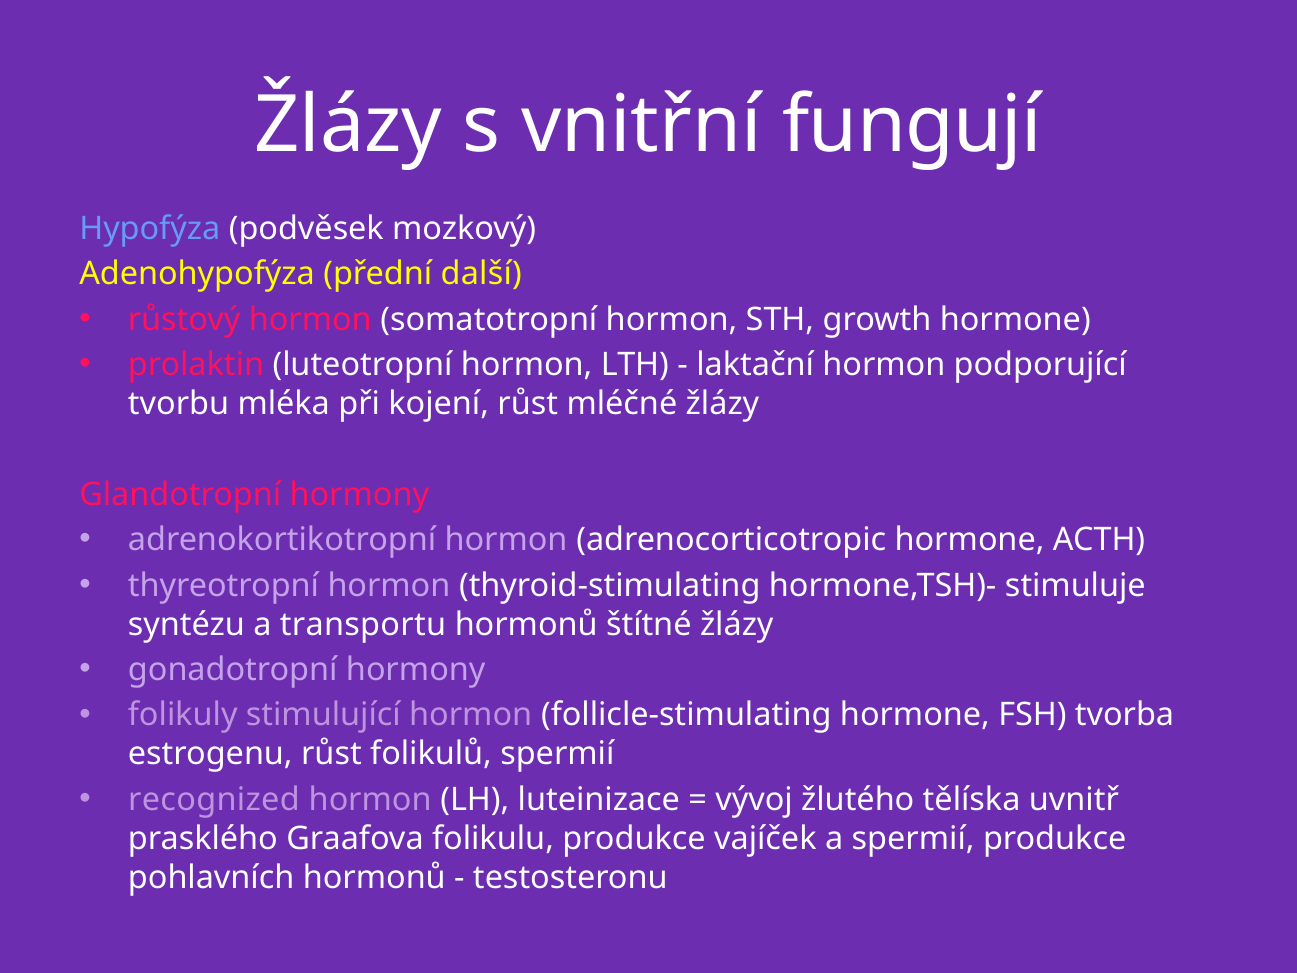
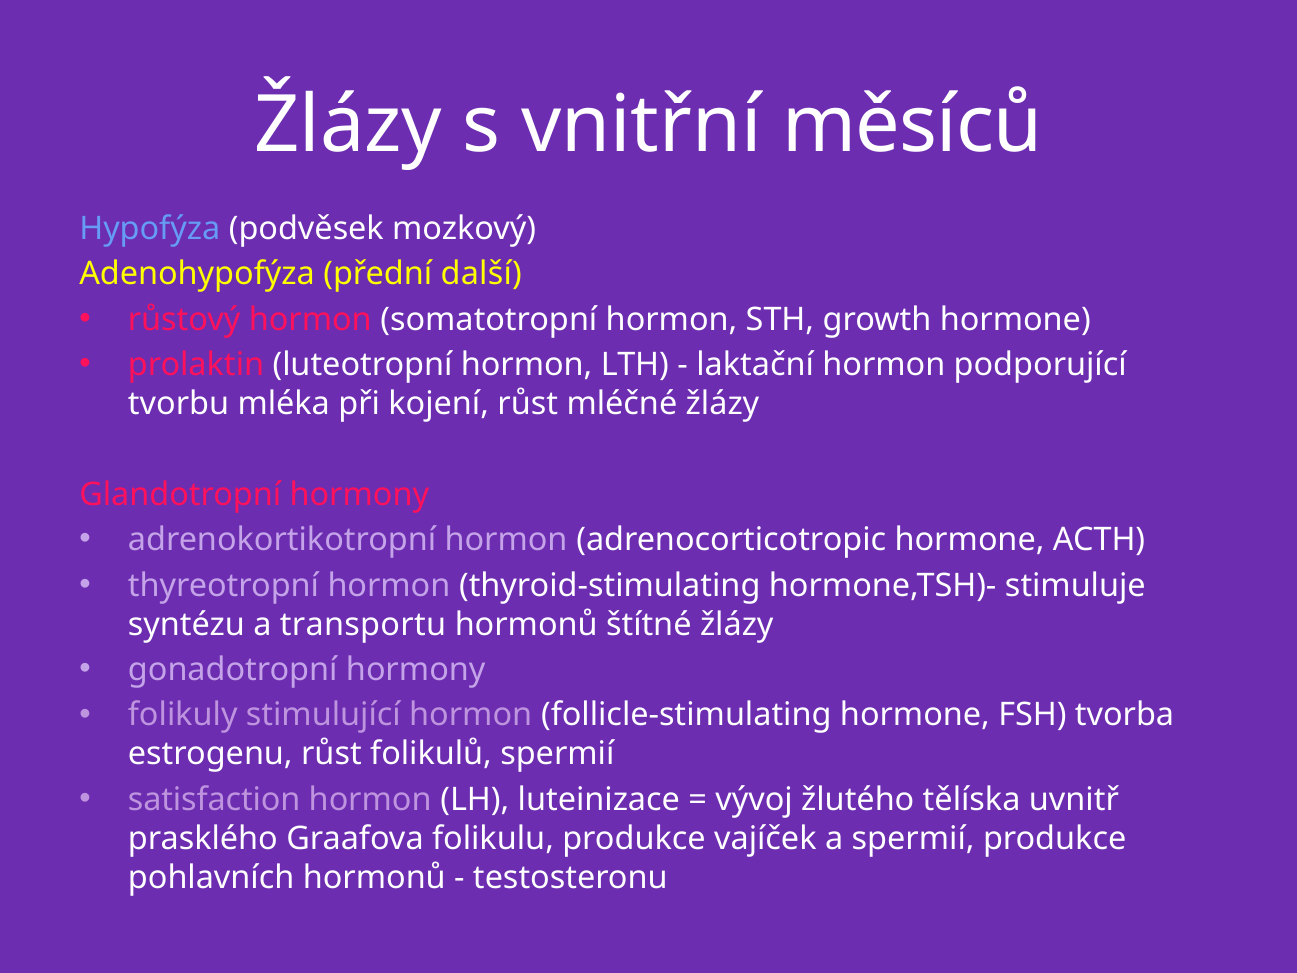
fungují: fungují -> měsíců
recognized: recognized -> satisfaction
